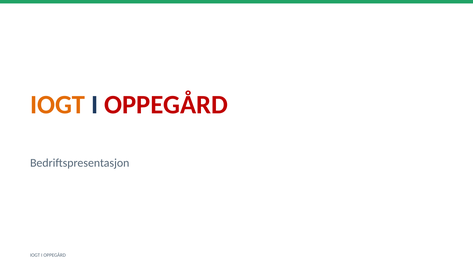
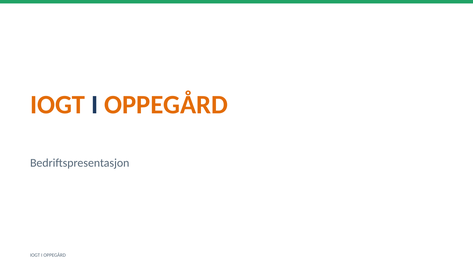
OPPEGÅRD at (166, 105) colour: red -> orange
